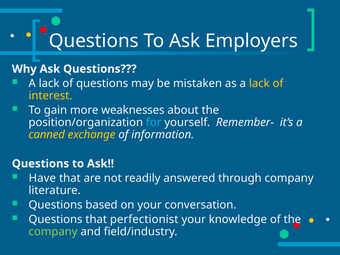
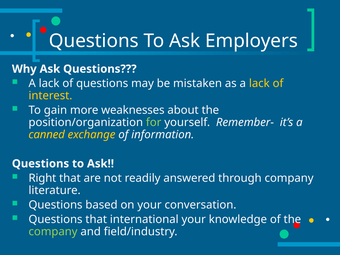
for colour: light blue -> light green
Have: Have -> Right
perfectionist: perfectionist -> international
